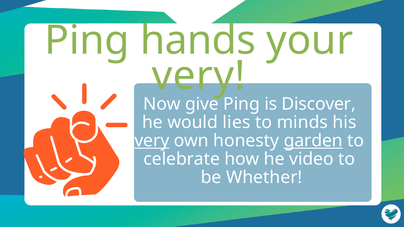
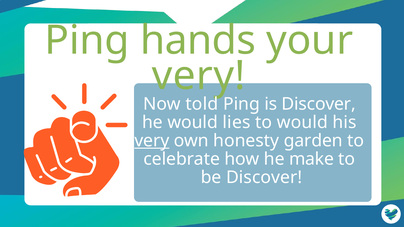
give: give -> told
to minds: minds -> would
garden underline: present -> none
video: video -> make
be Whether: Whether -> Discover
